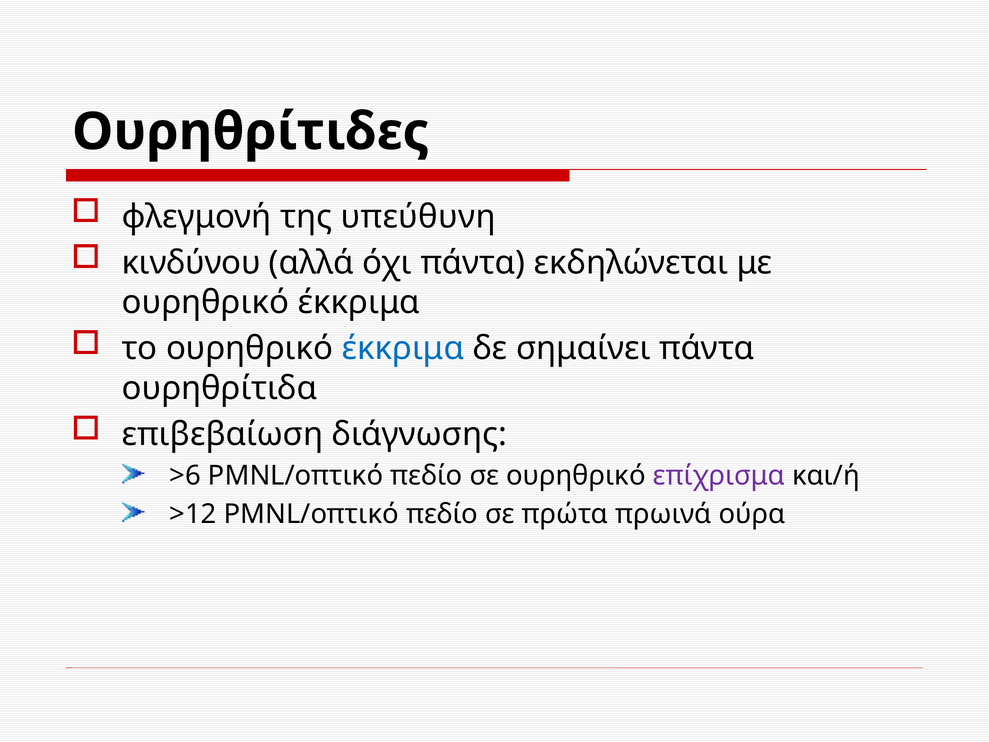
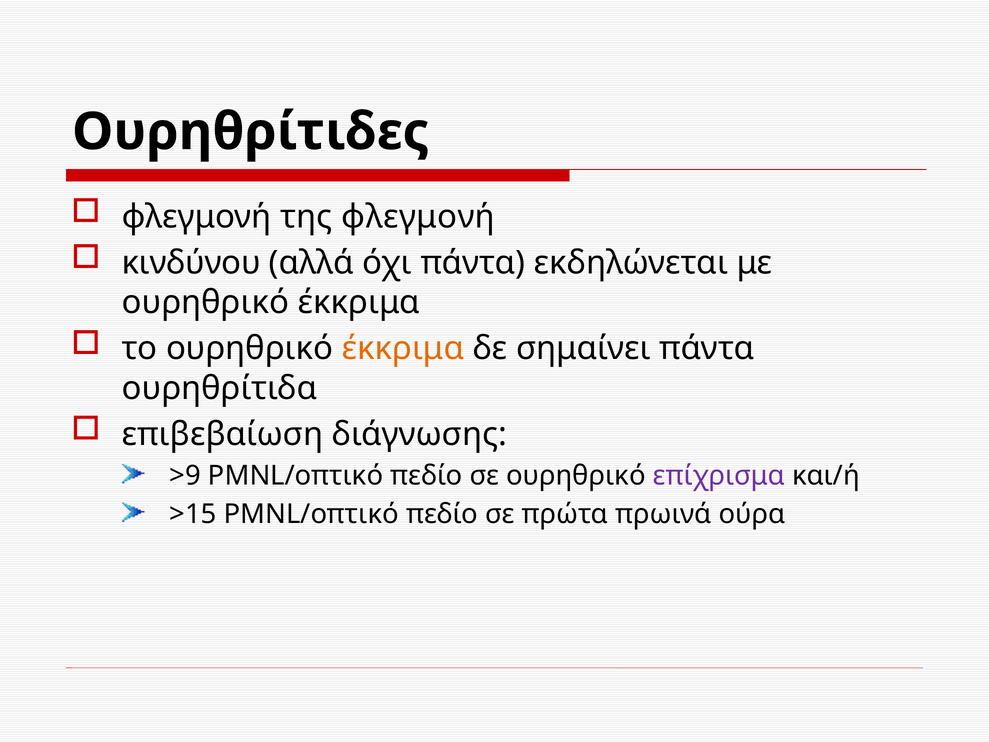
της υπεύθυνη: υπεύθυνη -> φλεγμονή
έκκριμα at (403, 348) colour: blue -> orange
>6: >6 -> >9
>12: >12 -> >15
